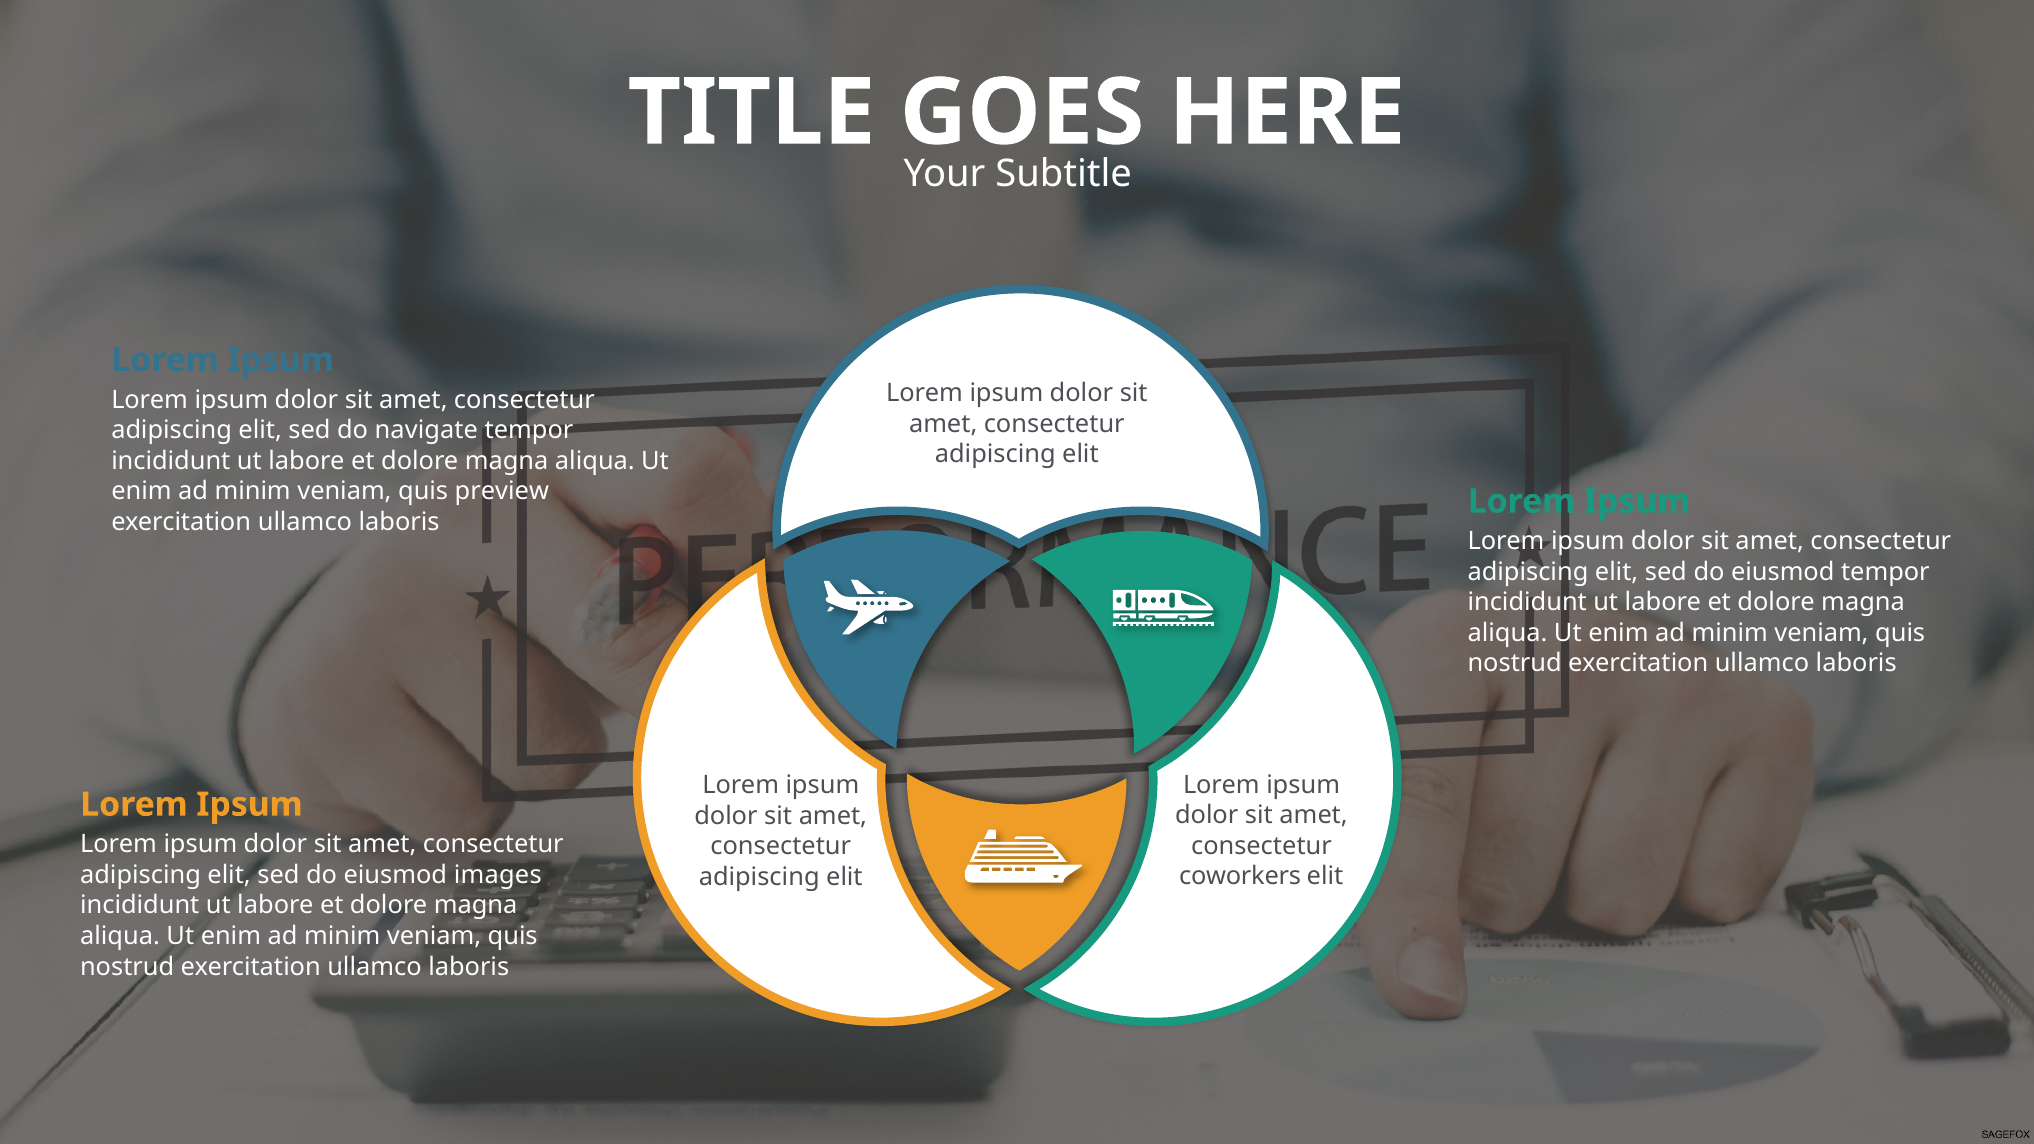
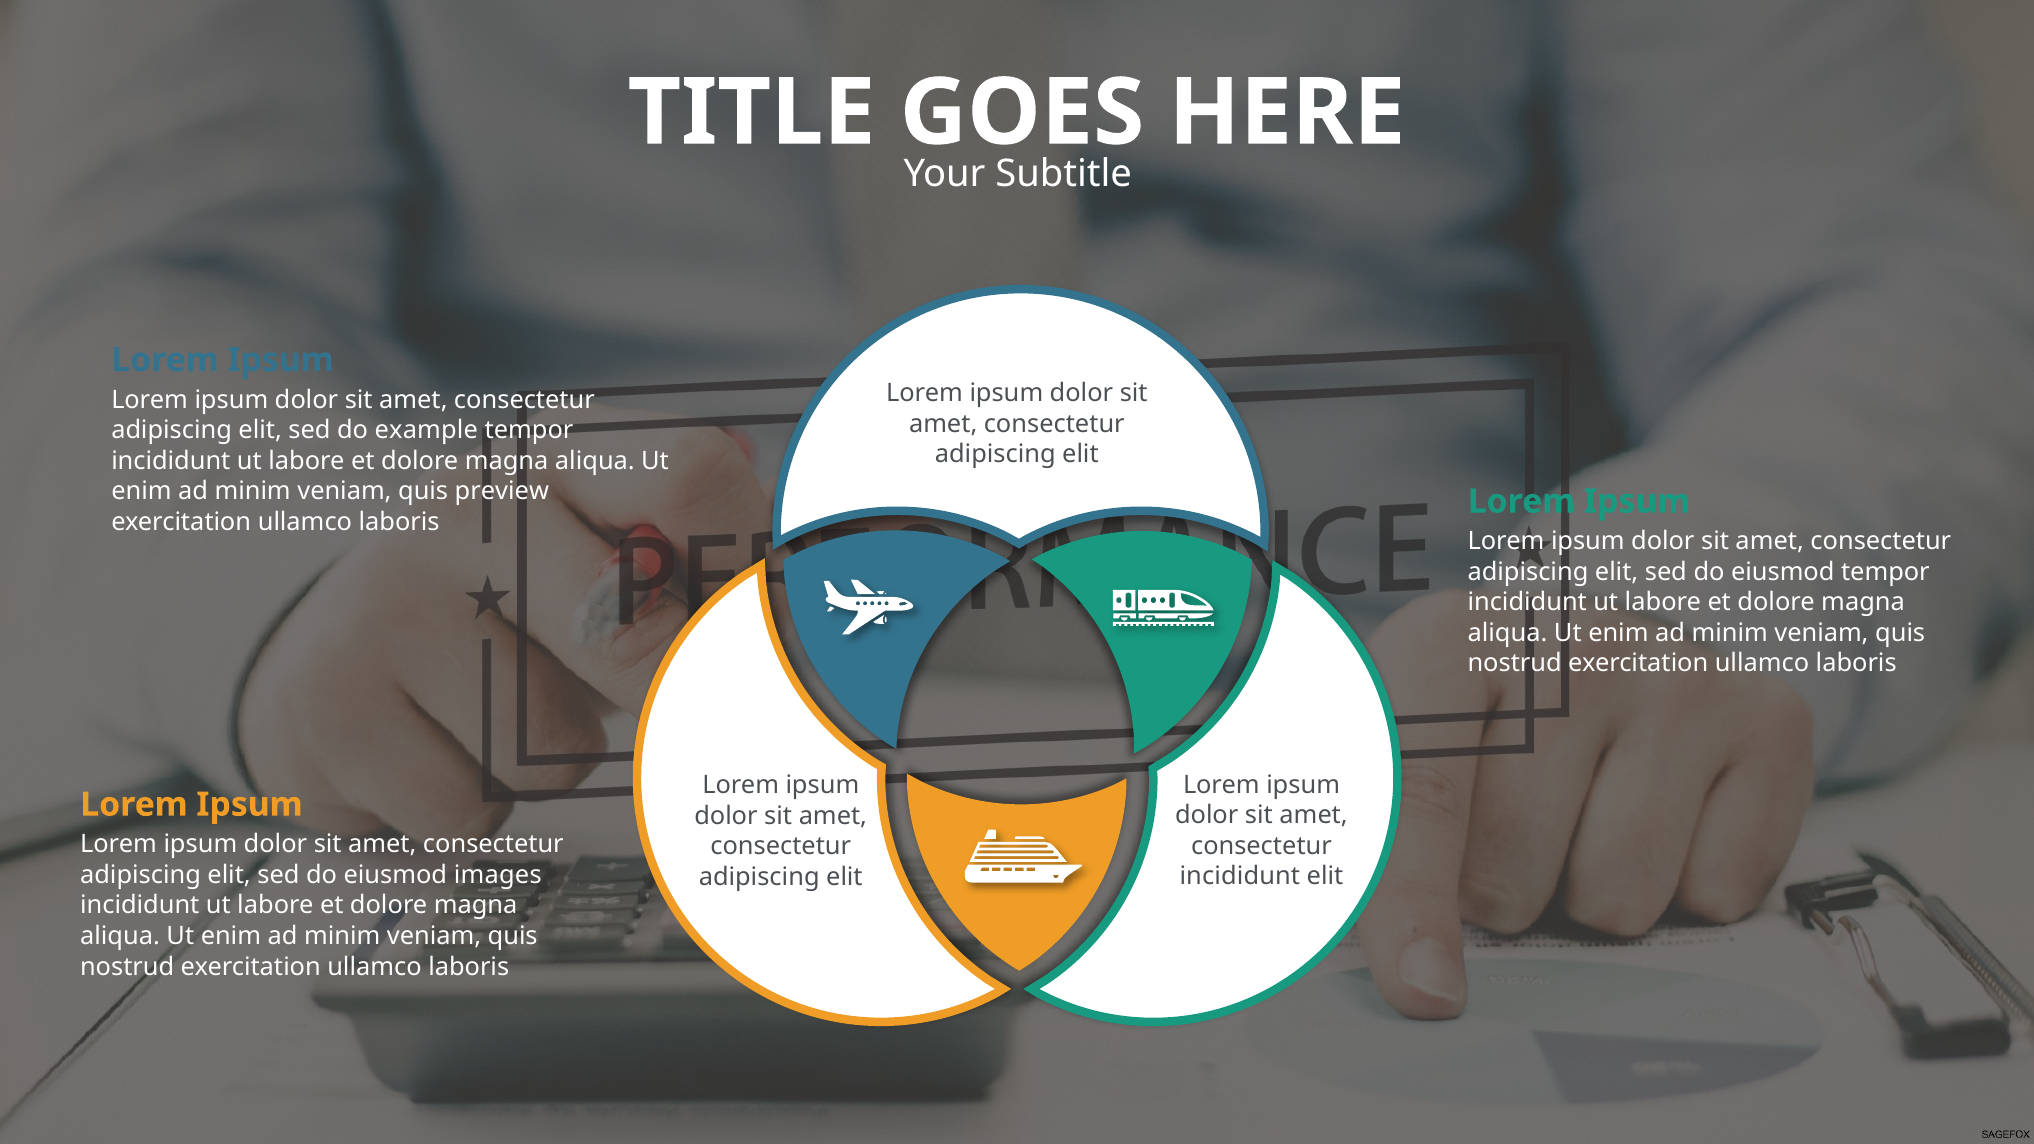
navigate: navigate -> example
coworkers at (1240, 876): coworkers -> incididunt
